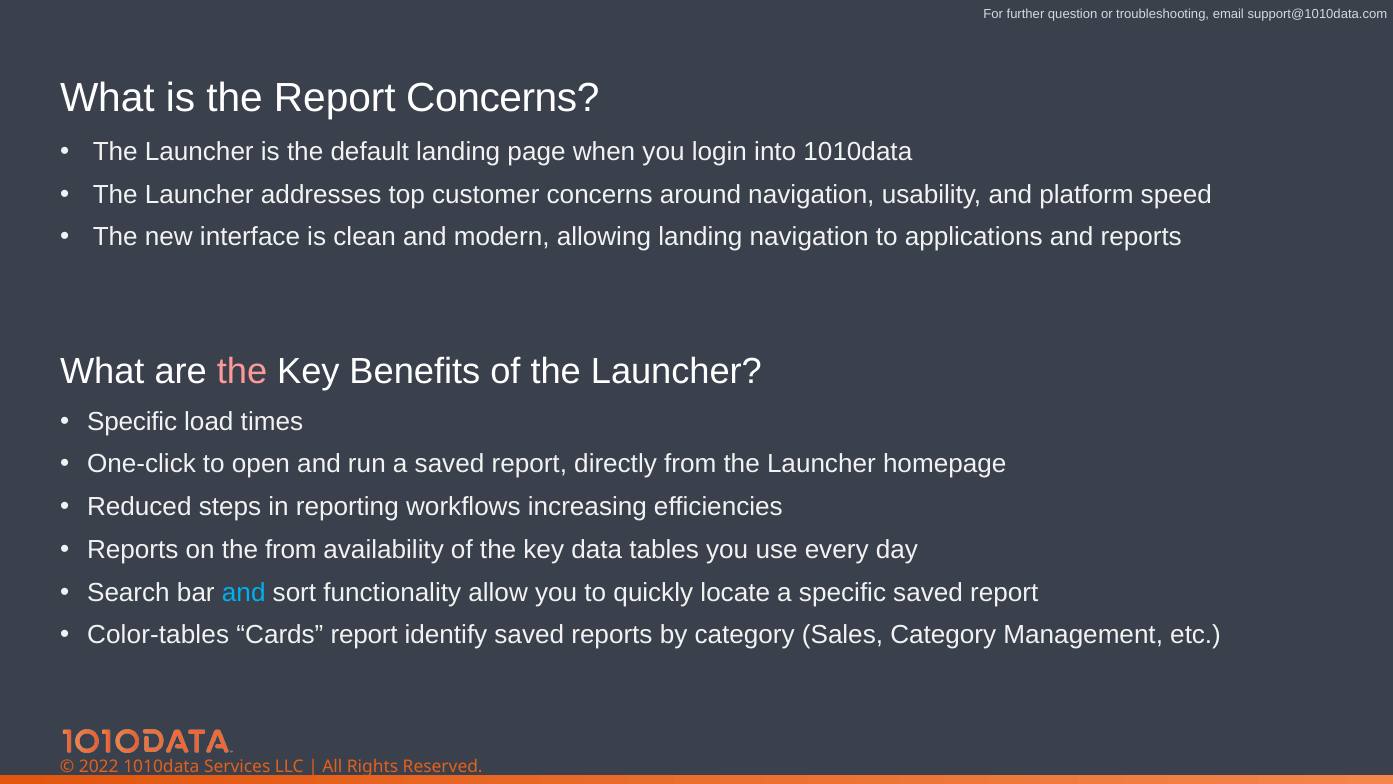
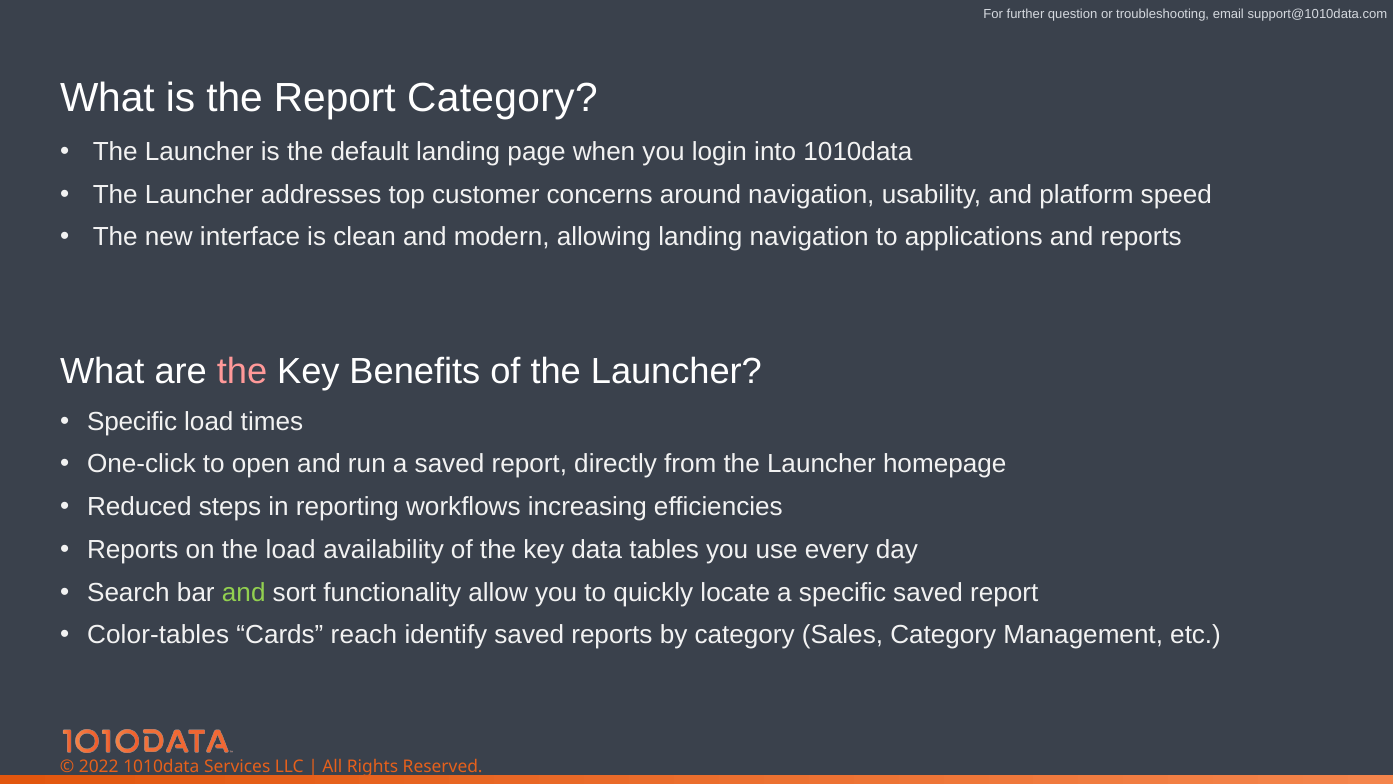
Report Concerns: Concerns -> Category
the from: from -> load
and at (244, 592) colour: light blue -> light green
Cards report: report -> reach
